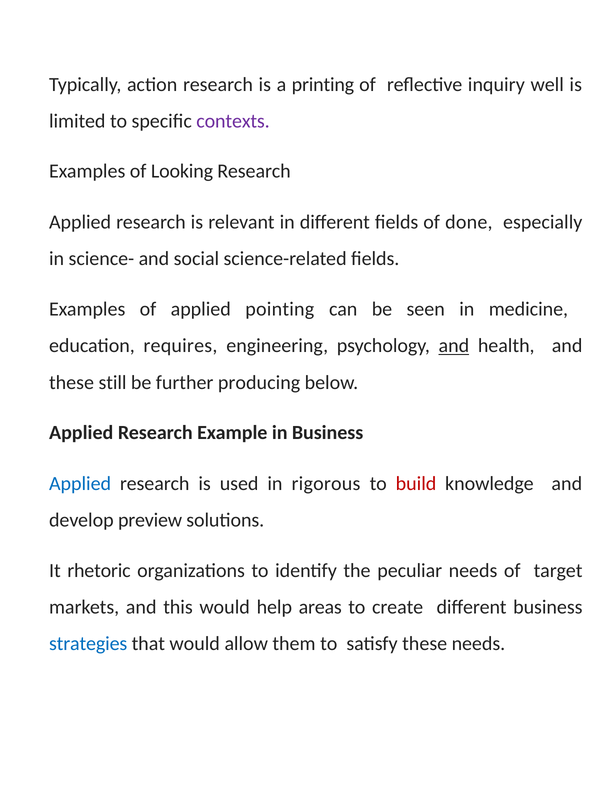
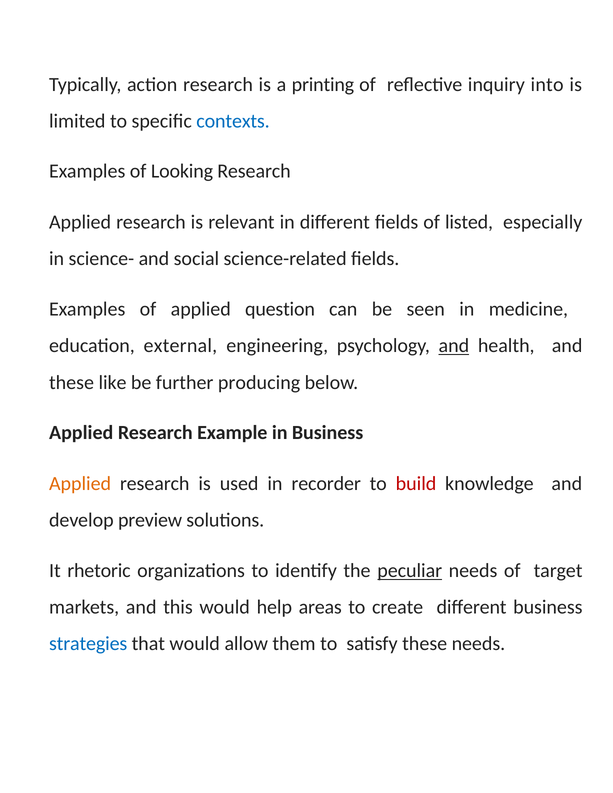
well: well -> into
contexts colour: purple -> blue
done: done -> listed
pointing: pointing -> question
requires: requires -> external
still: still -> like
Applied at (80, 484) colour: blue -> orange
rigorous: rigorous -> recorder
peculiar underline: none -> present
